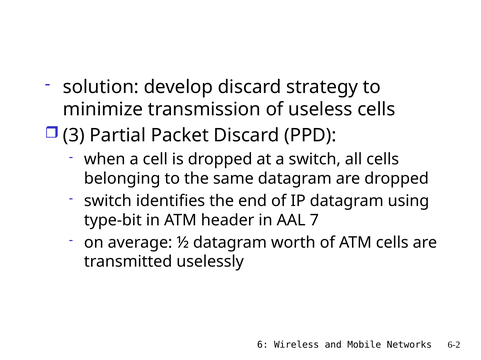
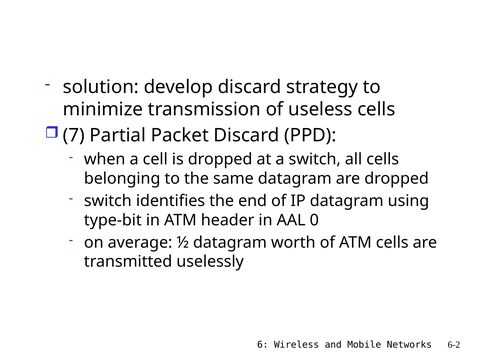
3: 3 -> 7
7: 7 -> 0
